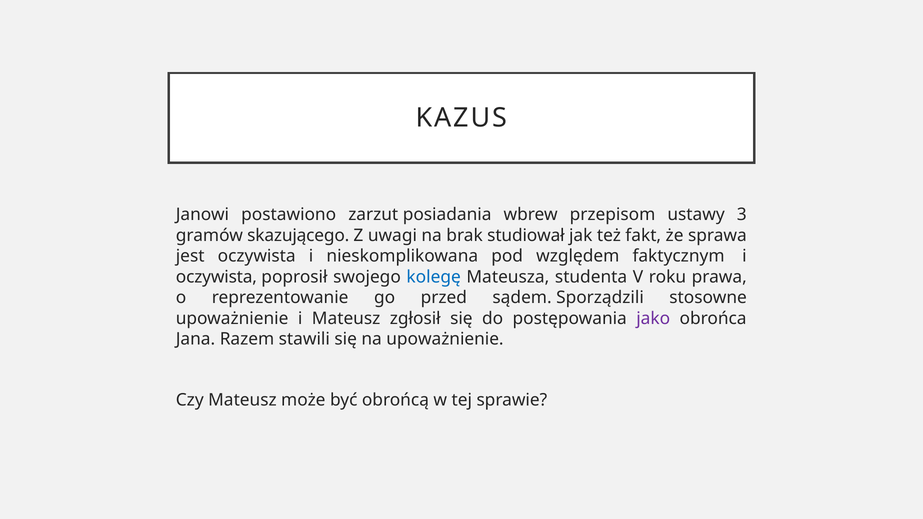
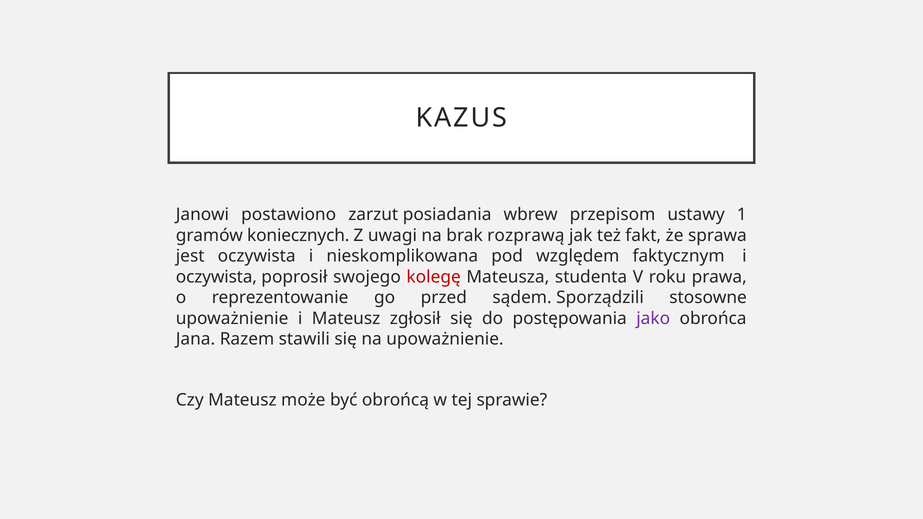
3: 3 -> 1
skazującego: skazującego -> koniecznych
studiował: studiował -> rozprawą
kolegę colour: blue -> red
